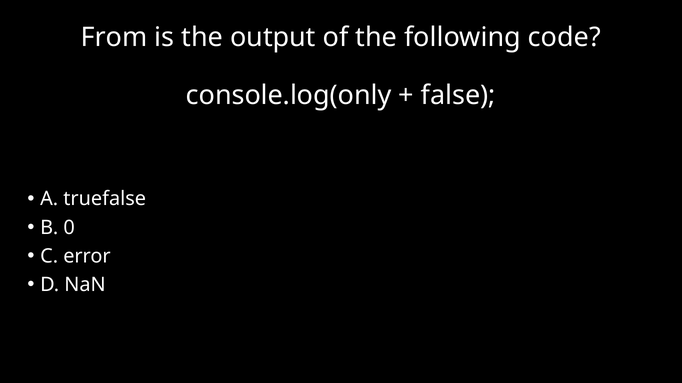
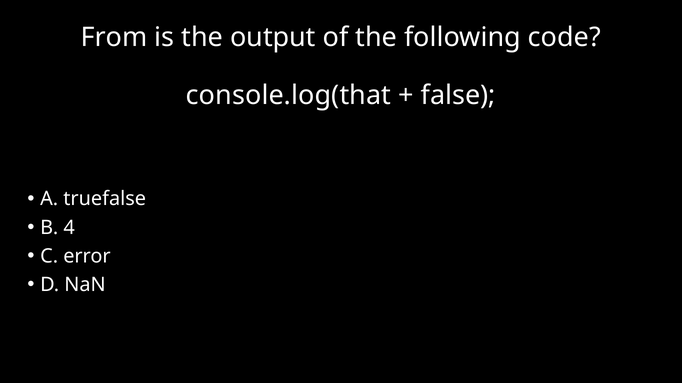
console.log(only: console.log(only -> console.log(that
0: 0 -> 4
